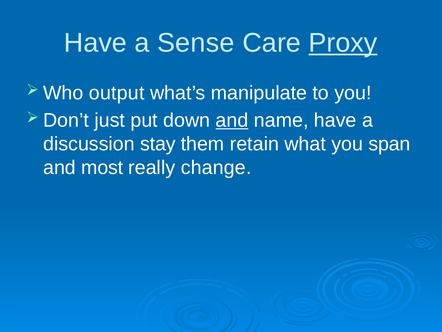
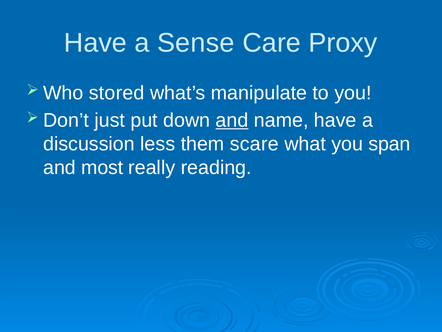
Proxy underline: present -> none
output: output -> stored
stay: stay -> less
retain: retain -> scare
change: change -> reading
